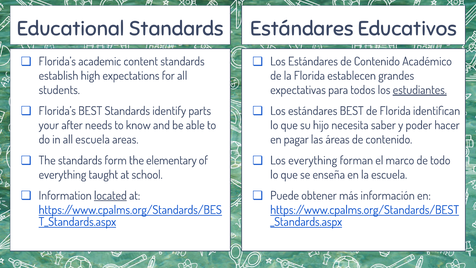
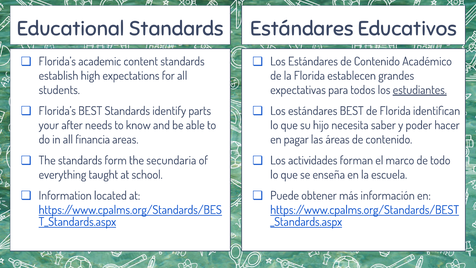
all escuela: escuela -> financia
elementary: elementary -> secundaria
Los everything: everything -> actividades
located underline: present -> none
